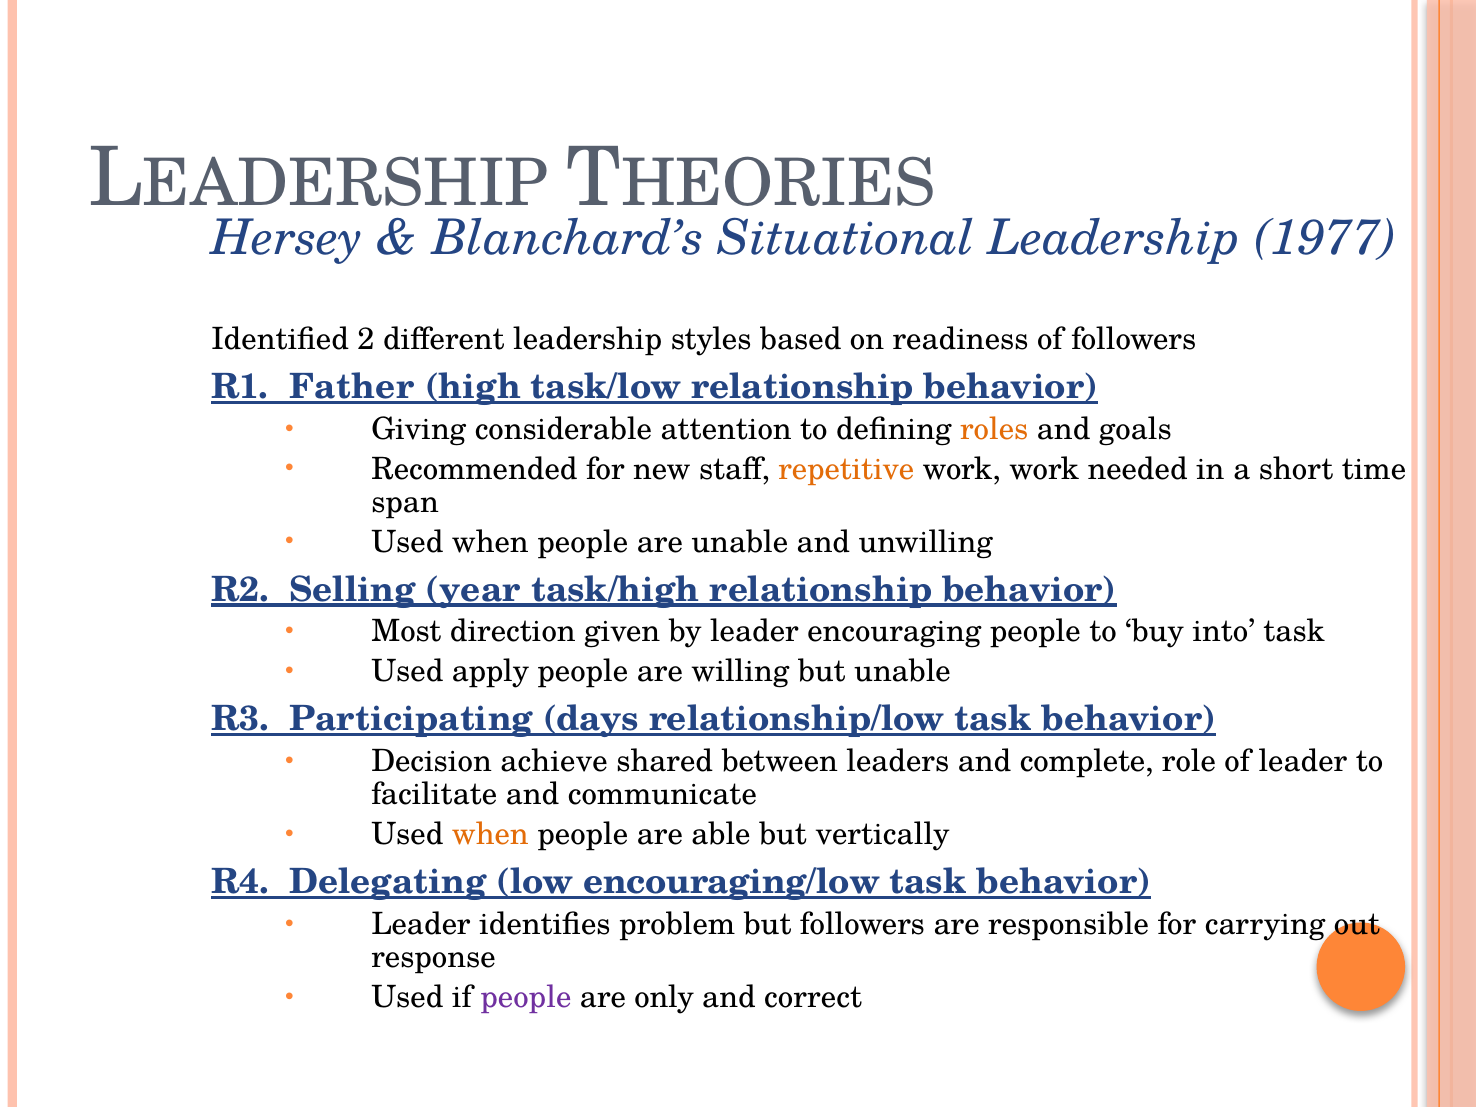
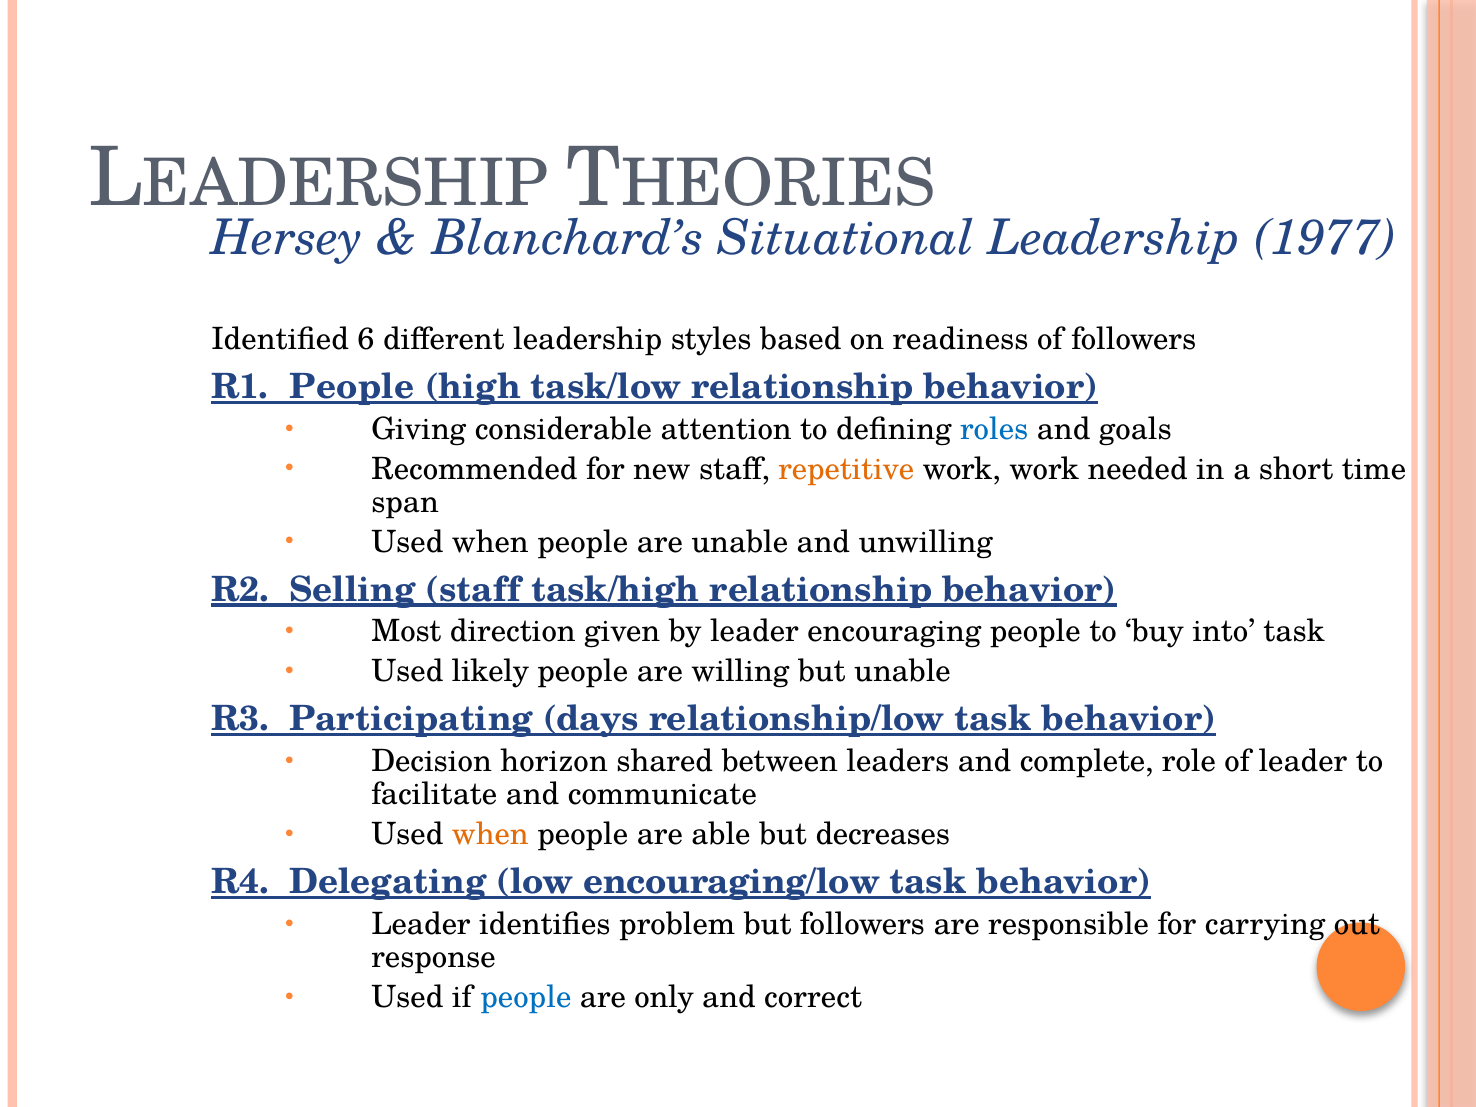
2: 2 -> 6
R1 Father: Father -> People
roles colour: orange -> blue
Selling year: year -> staff
apply: apply -> likely
achieve: achieve -> horizon
vertically: vertically -> decreases
people at (526, 997) colour: purple -> blue
